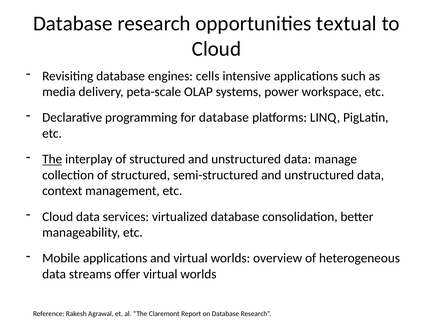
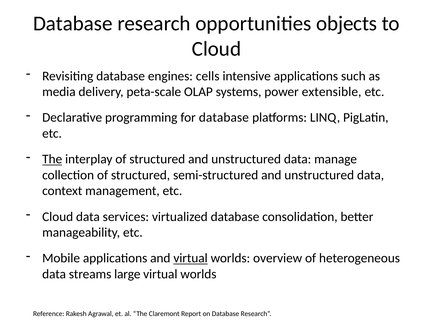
textual: textual -> objects
workspace: workspace -> extensible
virtual at (191, 258) underline: none -> present
offer: offer -> large
